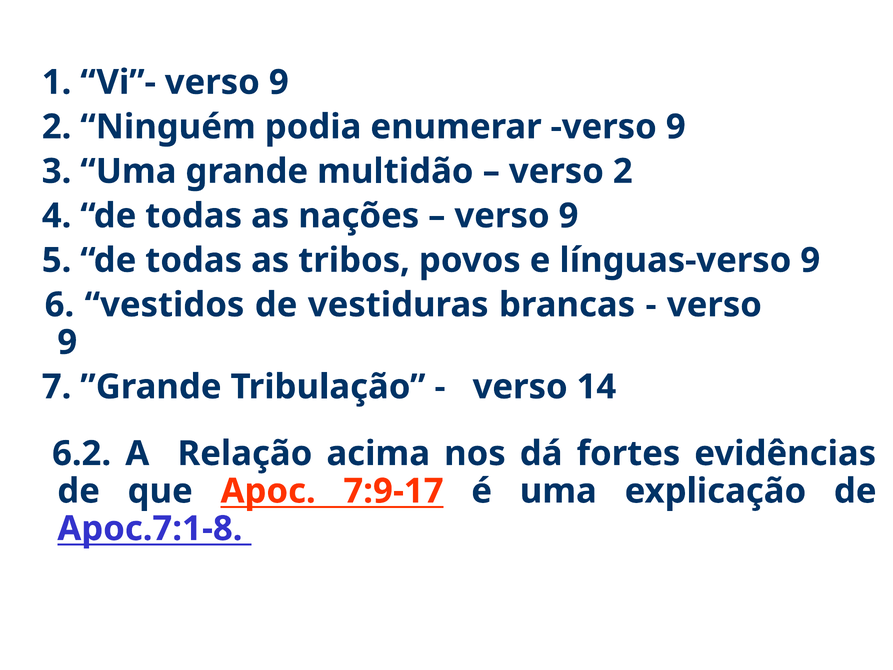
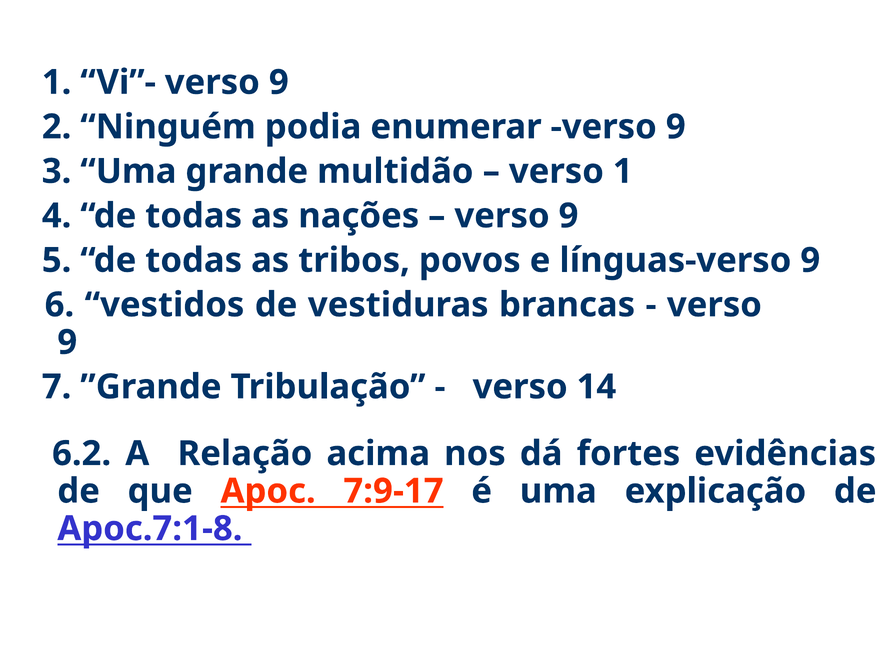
verso 2: 2 -> 1
